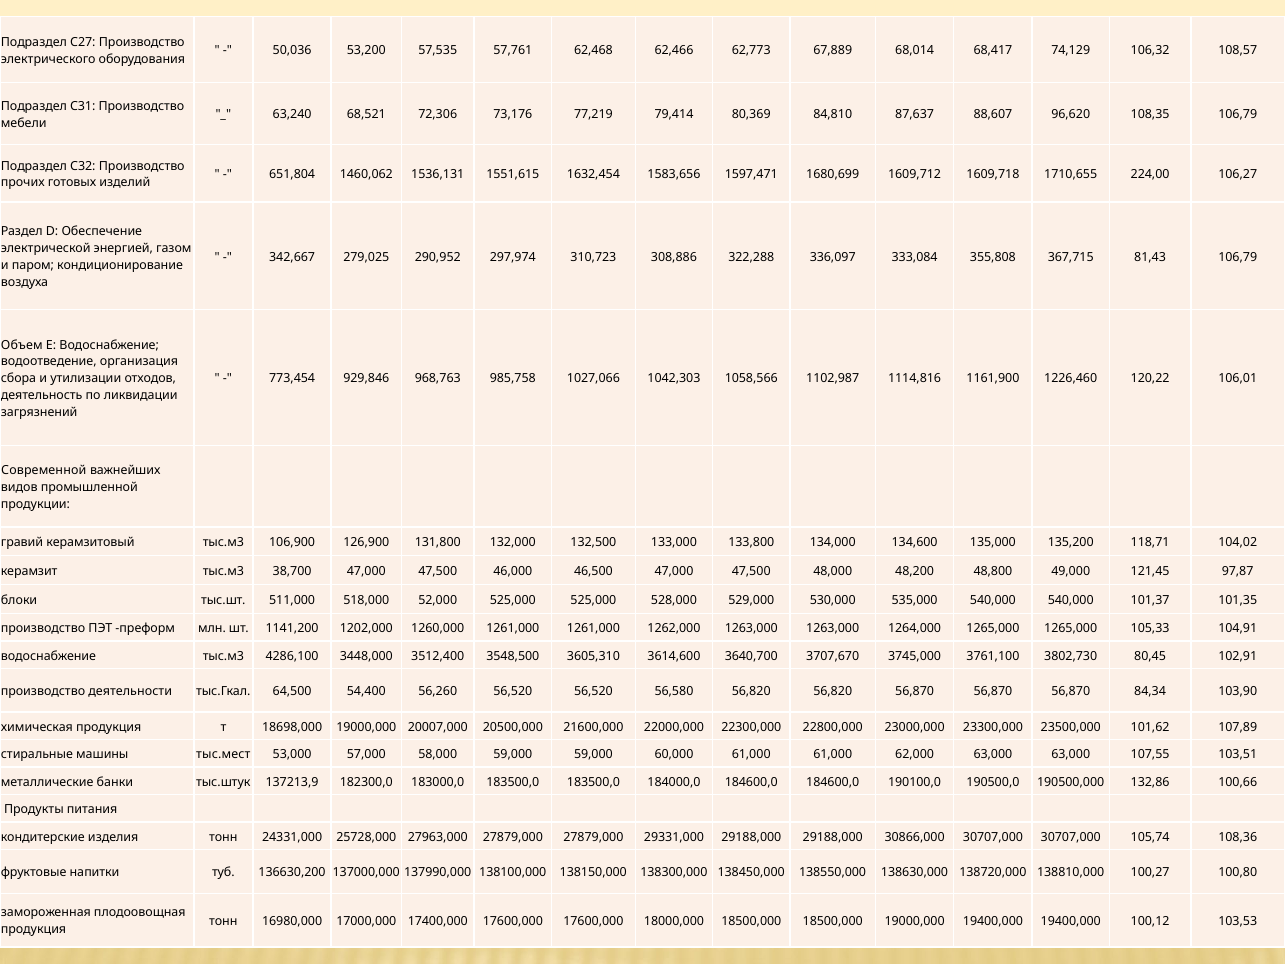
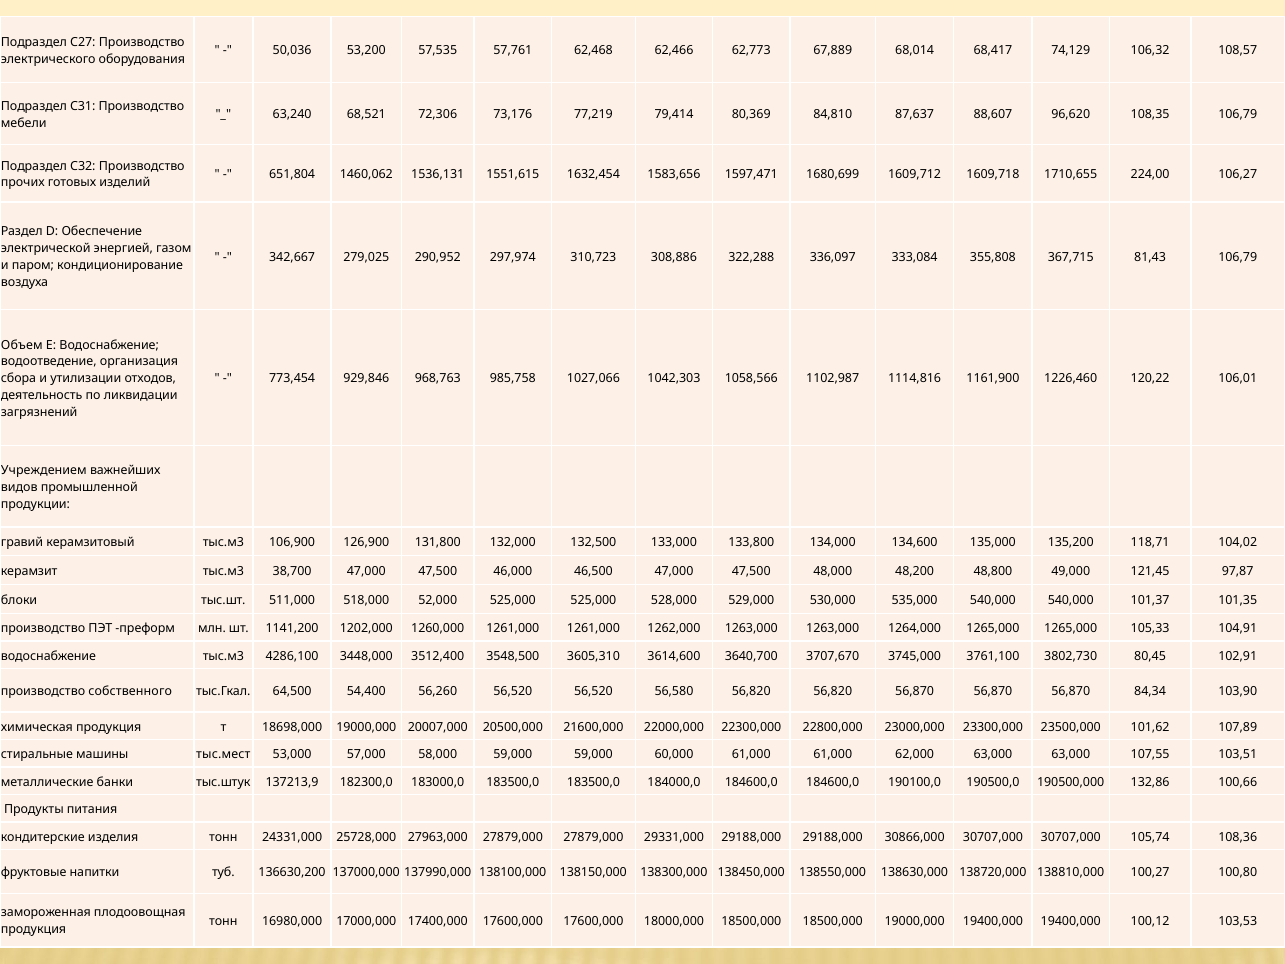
Современной: Современной -> Учреждением
деятельности: деятельности -> собственного
